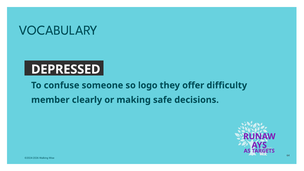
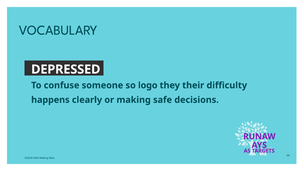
offer: offer -> their
member: member -> happens
